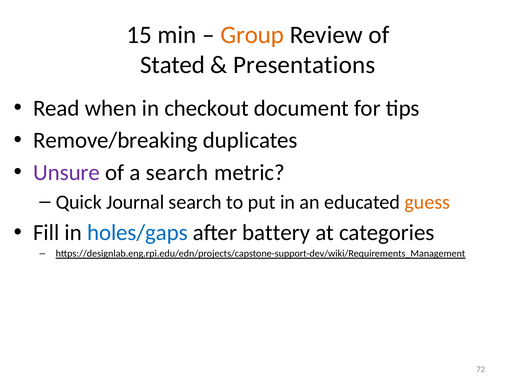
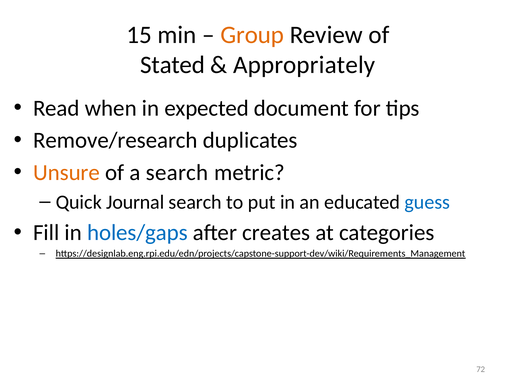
Presentations: Presentations -> Appropriately
checkout: checkout -> expected
Remove/breaking: Remove/breaking -> Remove/research
Unsure colour: purple -> orange
guess colour: orange -> blue
battery: battery -> creates
